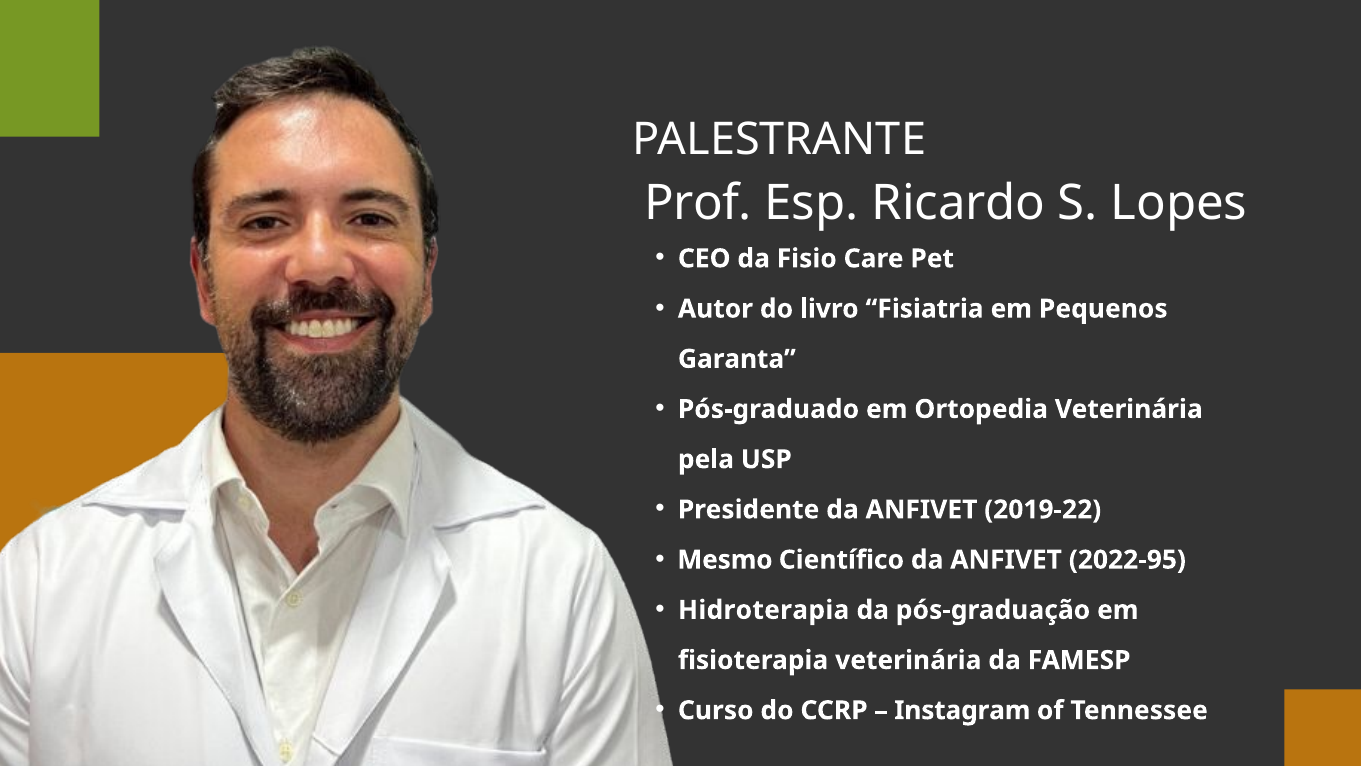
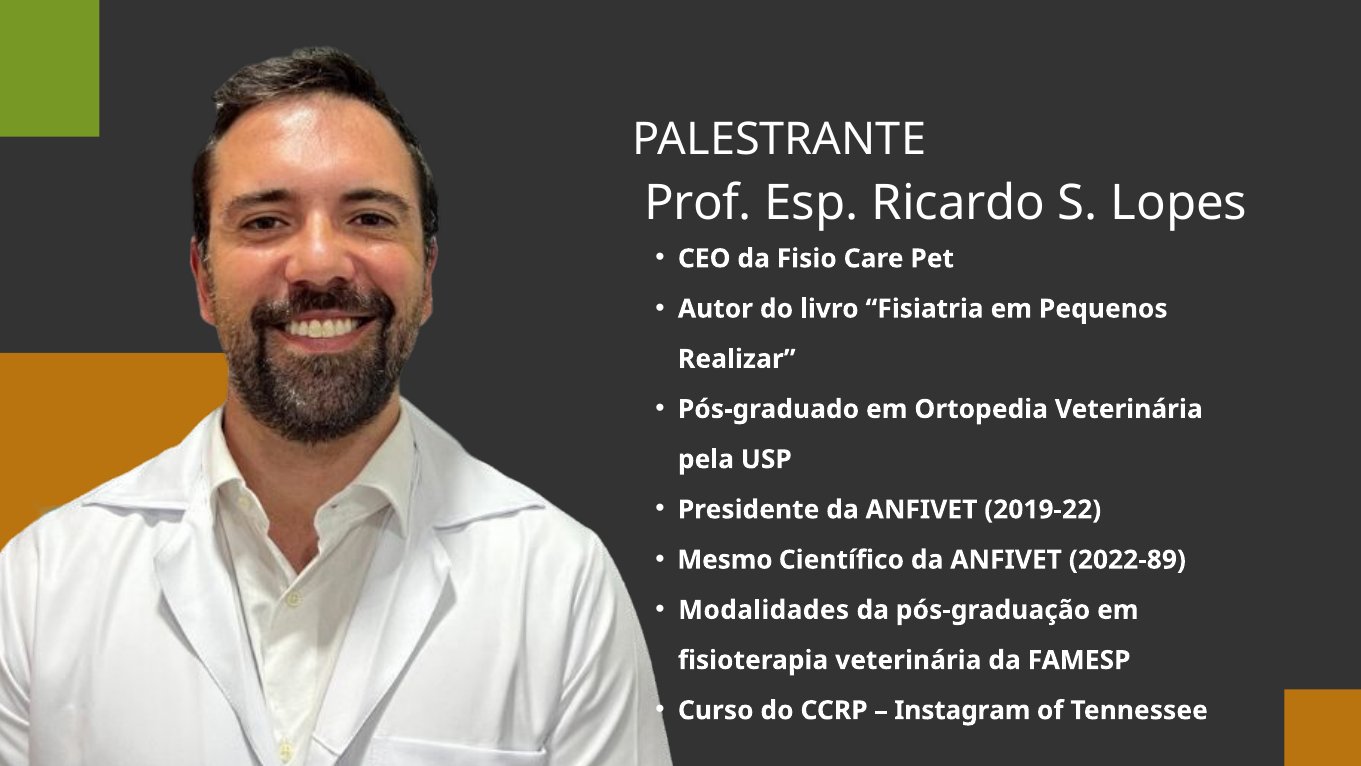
Garanta: Garanta -> Realizar
2022-95: 2022-95 -> 2022-89
Hidroterapia: Hidroterapia -> Modalidades
